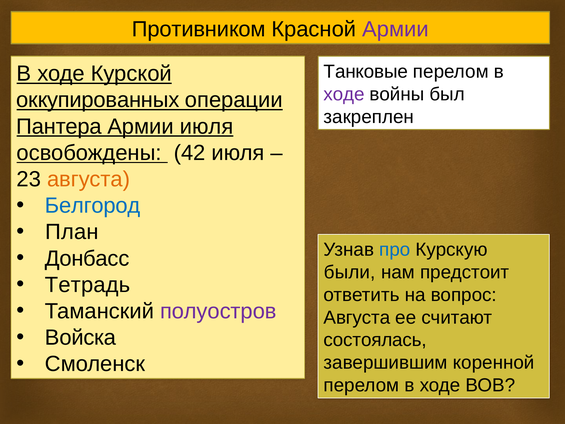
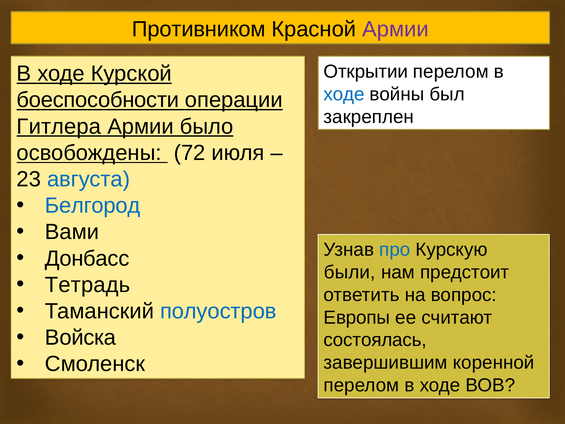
Танковые: Танковые -> Открытии
ходе at (344, 94) colour: purple -> blue
оккупированных: оккупированных -> боеспособности
Пантера: Пантера -> Гитлера
Армии июля: июля -> было
42: 42 -> 72
августа at (89, 179) colour: orange -> blue
План: План -> Вами
полуостров colour: purple -> blue
Августа at (357, 317): Августа -> Европы
